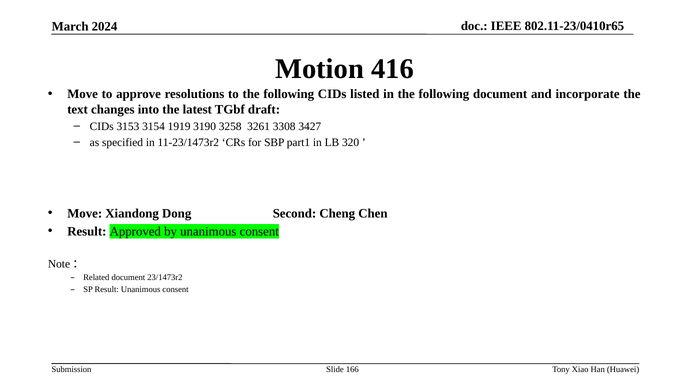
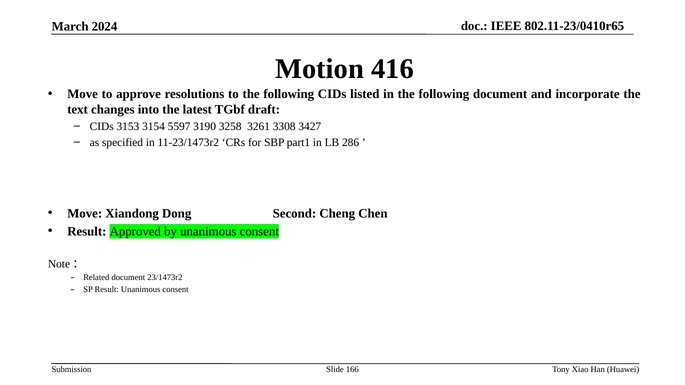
1919: 1919 -> 5597
320: 320 -> 286
